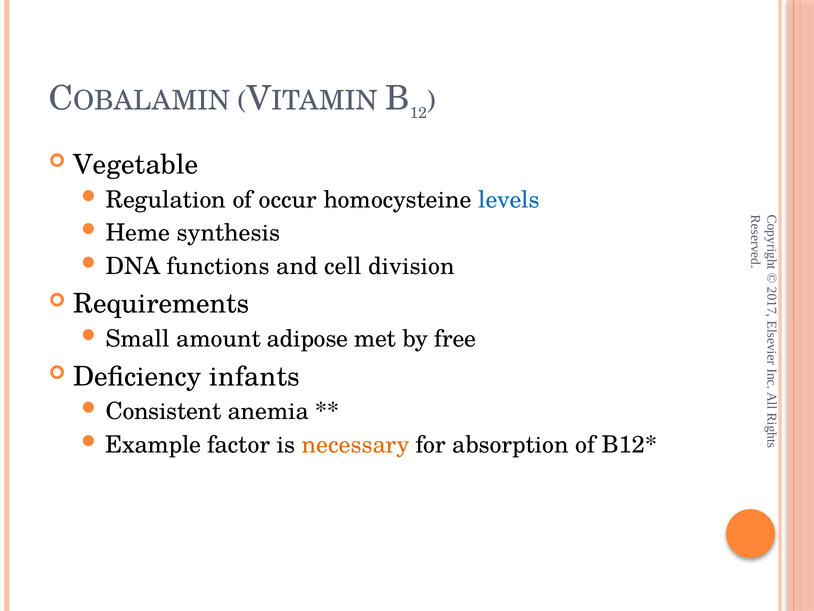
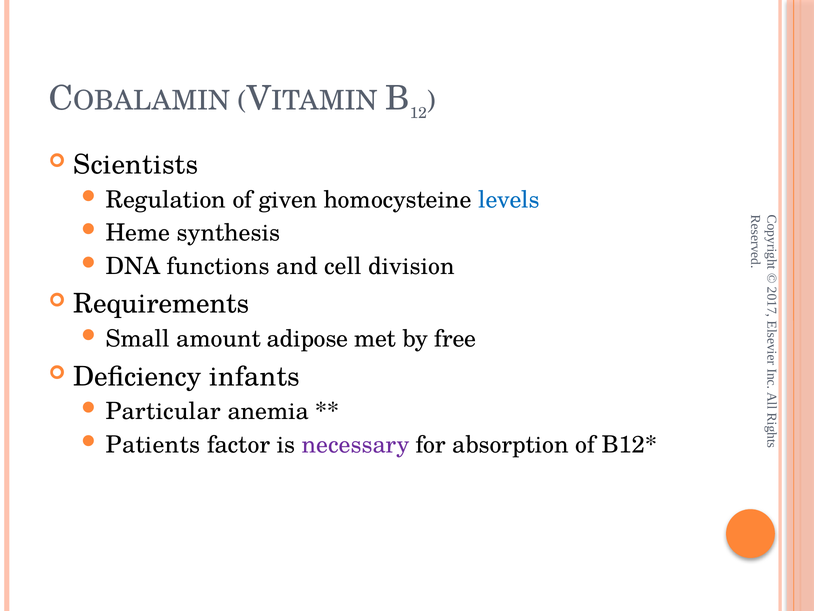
Vegetable: Vegetable -> Scientists
occur: occur -> given
Consistent: Consistent -> Particular
Example: Example -> Patients
necessary colour: orange -> purple
